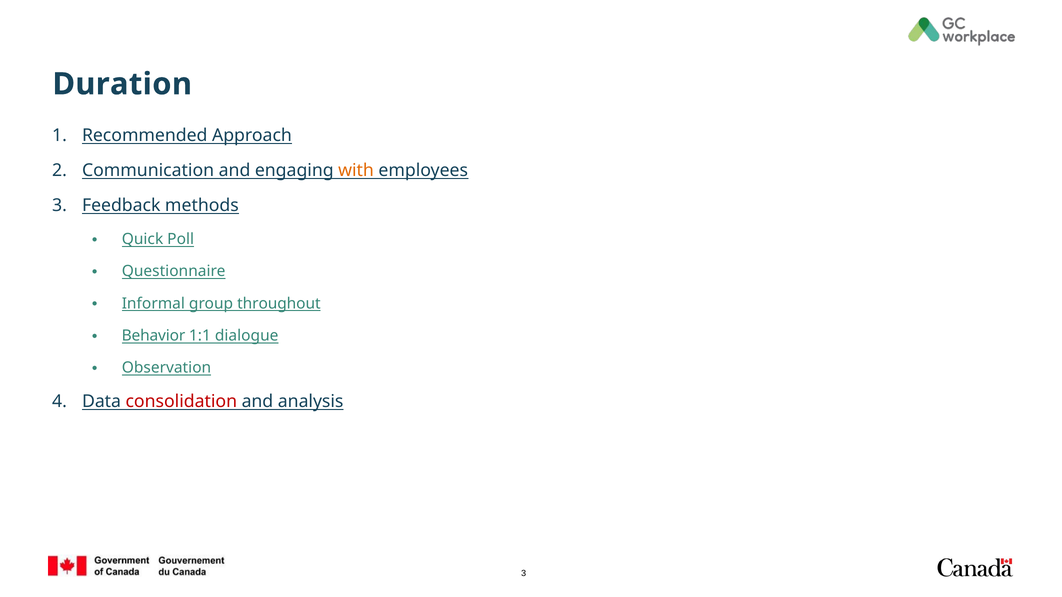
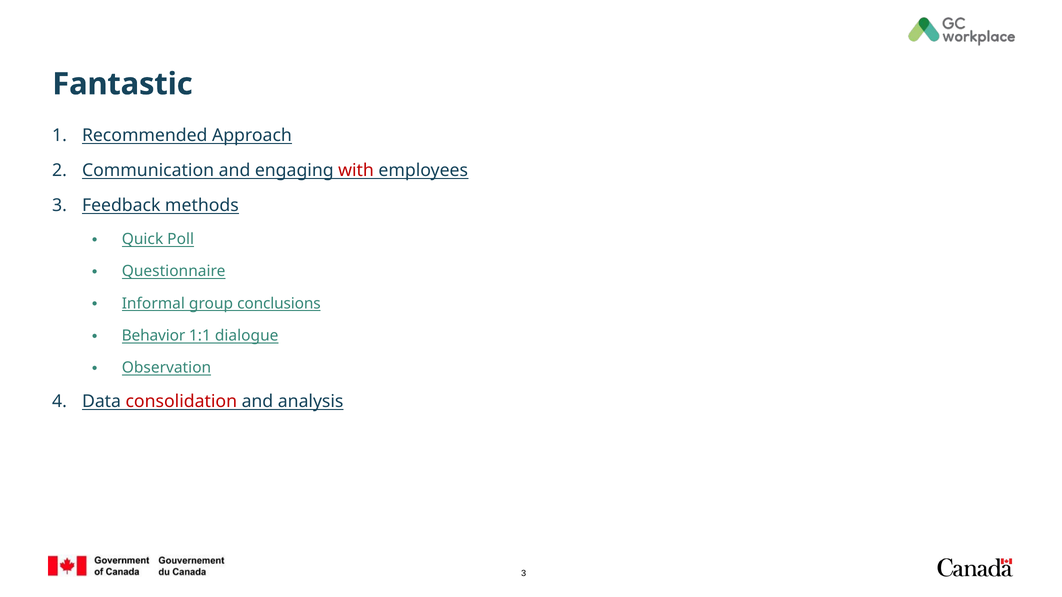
Duration: Duration -> Fantastic
with colour: orange -> red
throughout: throughout -> conclusions
